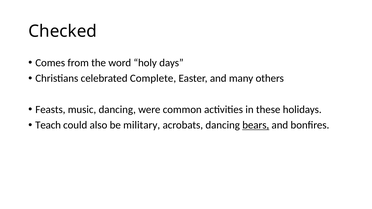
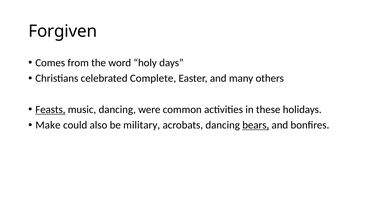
Checked: Checked -> Forgiven
Feasts underline: none -> present
Teach: Teach -> Make
